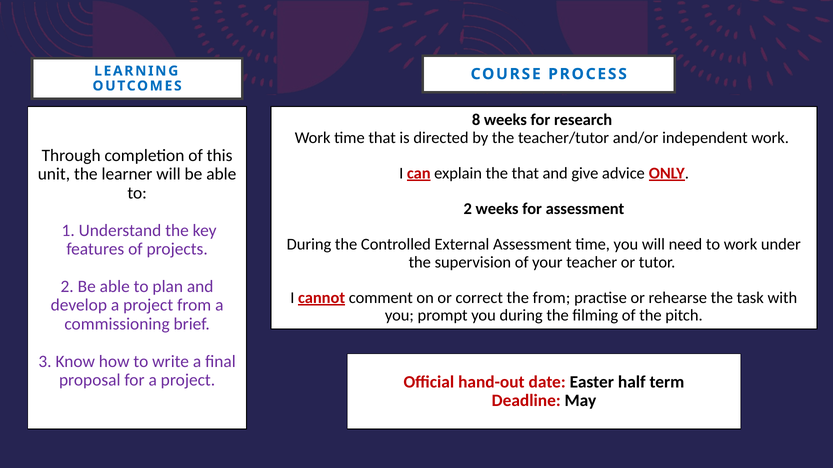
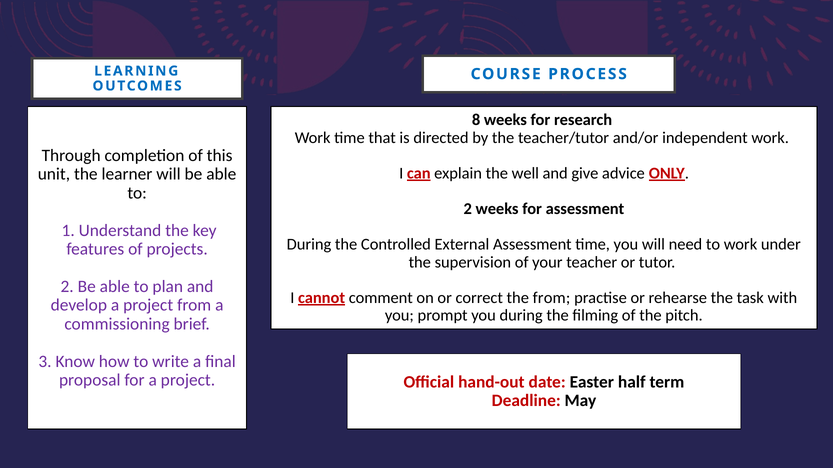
the that: that -> well
